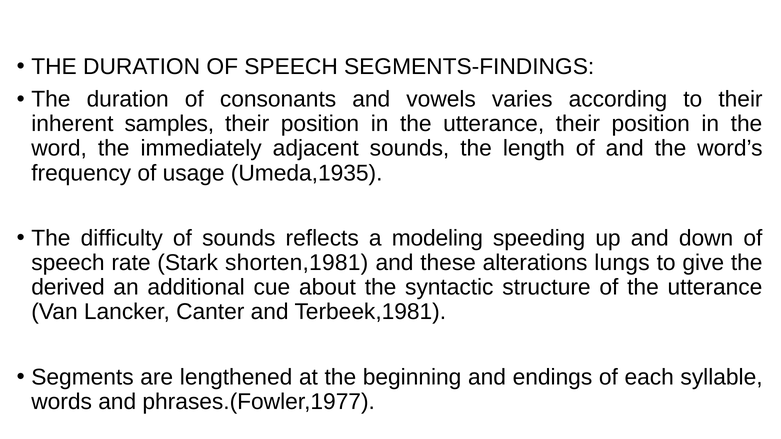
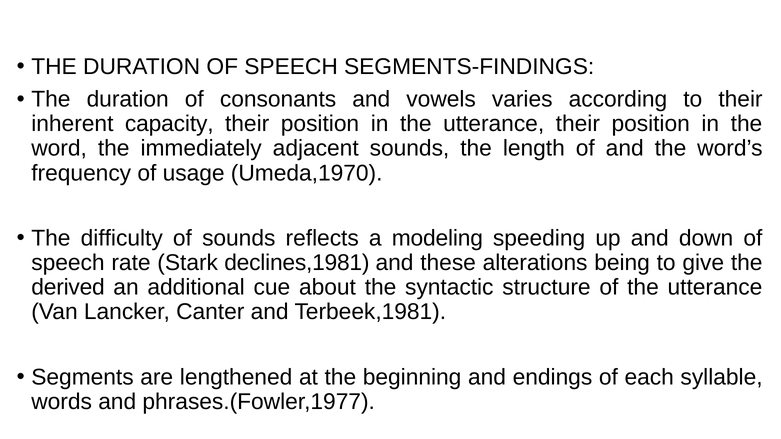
samples: samples -> capacity
Umeda,1935: Umeda,1935 -> Umeda,1970
shorten,1981: shorten,1981 -> declines,1981
lungs: lungs -> being
